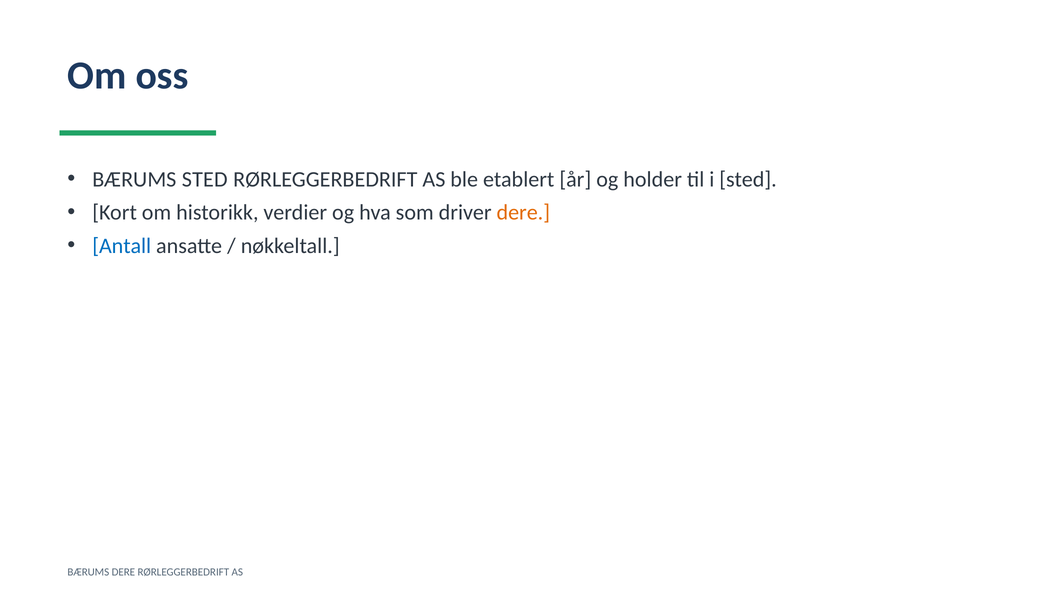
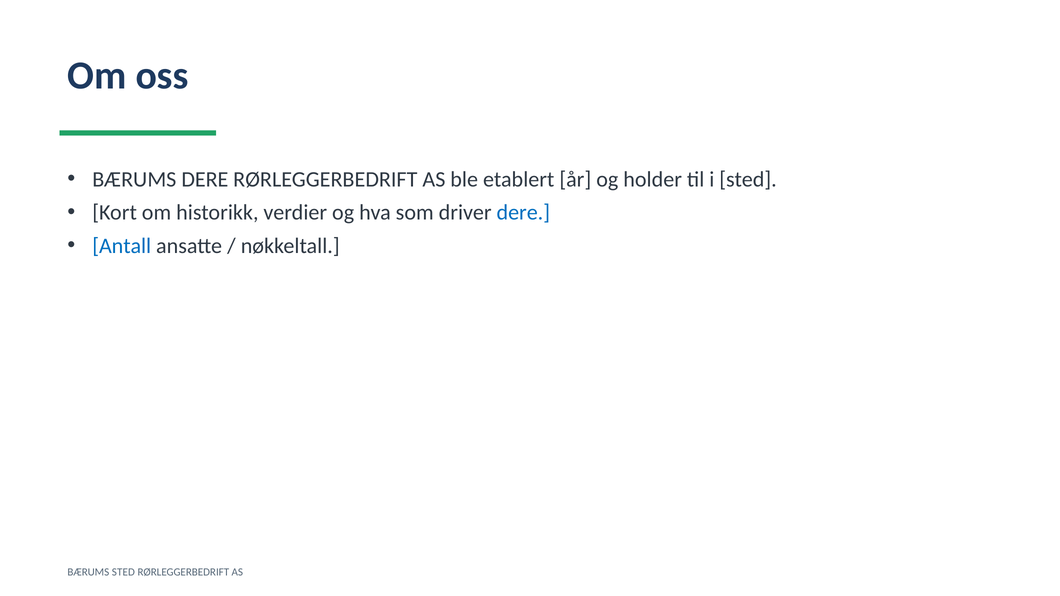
BÆRUMS STED: STED -> DERE
dere at (523, 213) colour: orange -> blue
BÆRUMS DERE: DERE -> STED
